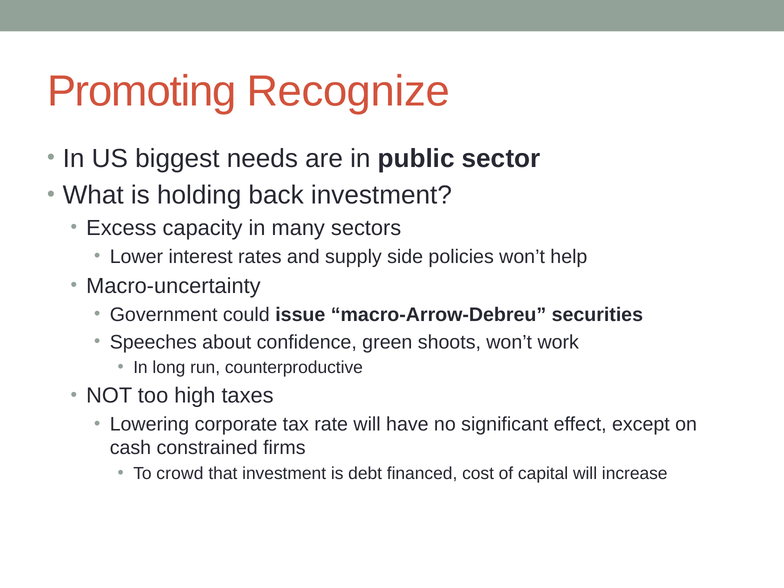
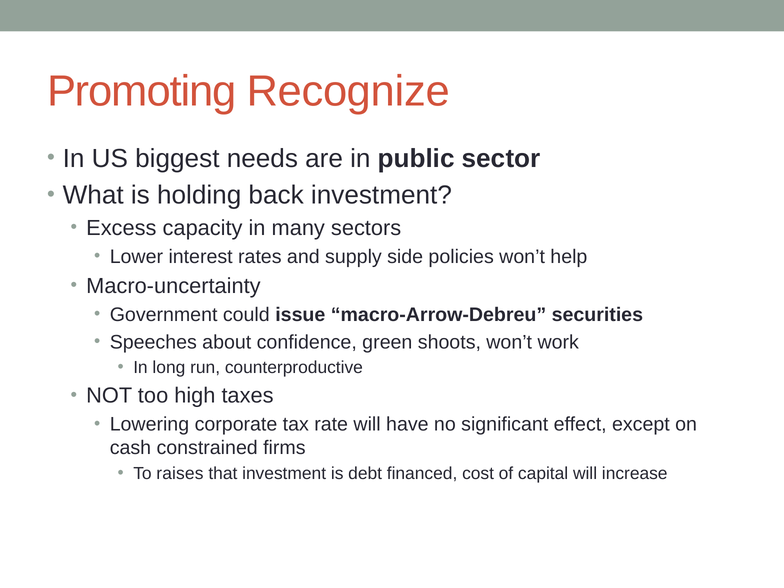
crowd: crowd -> raises
